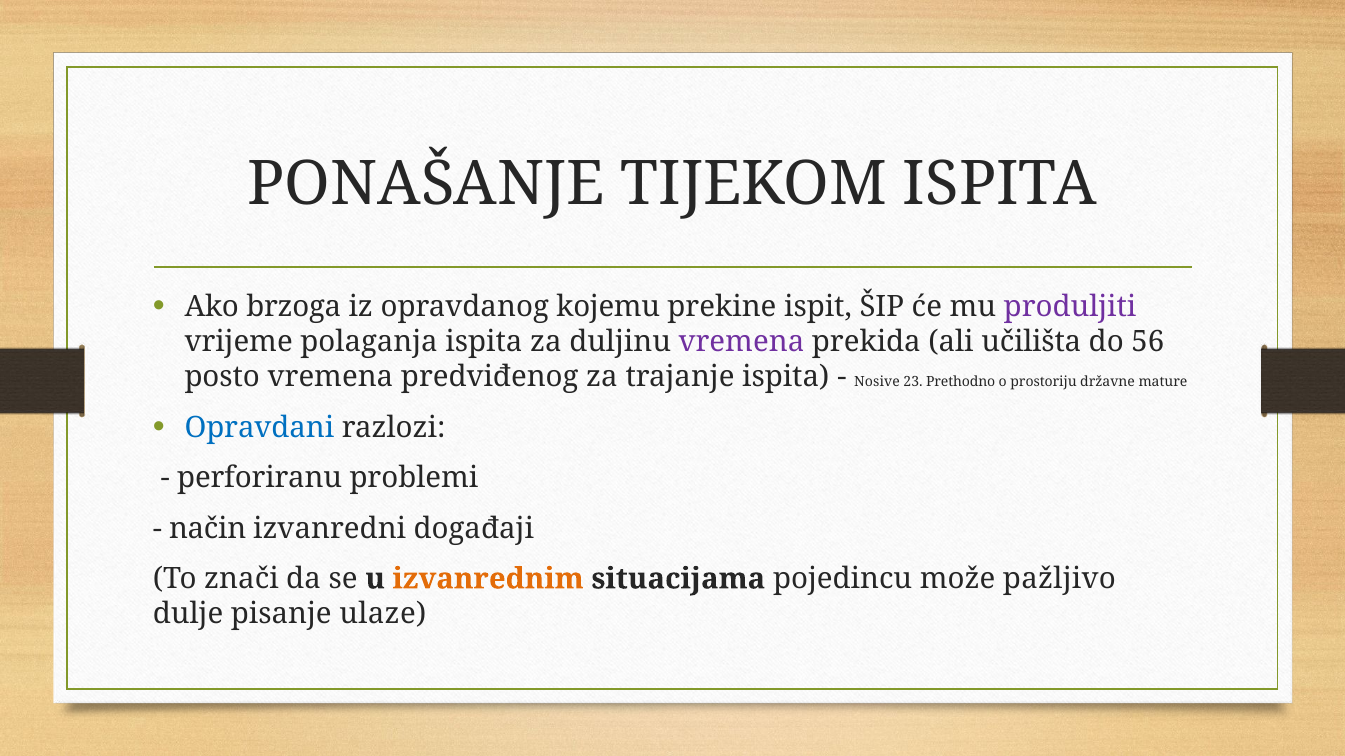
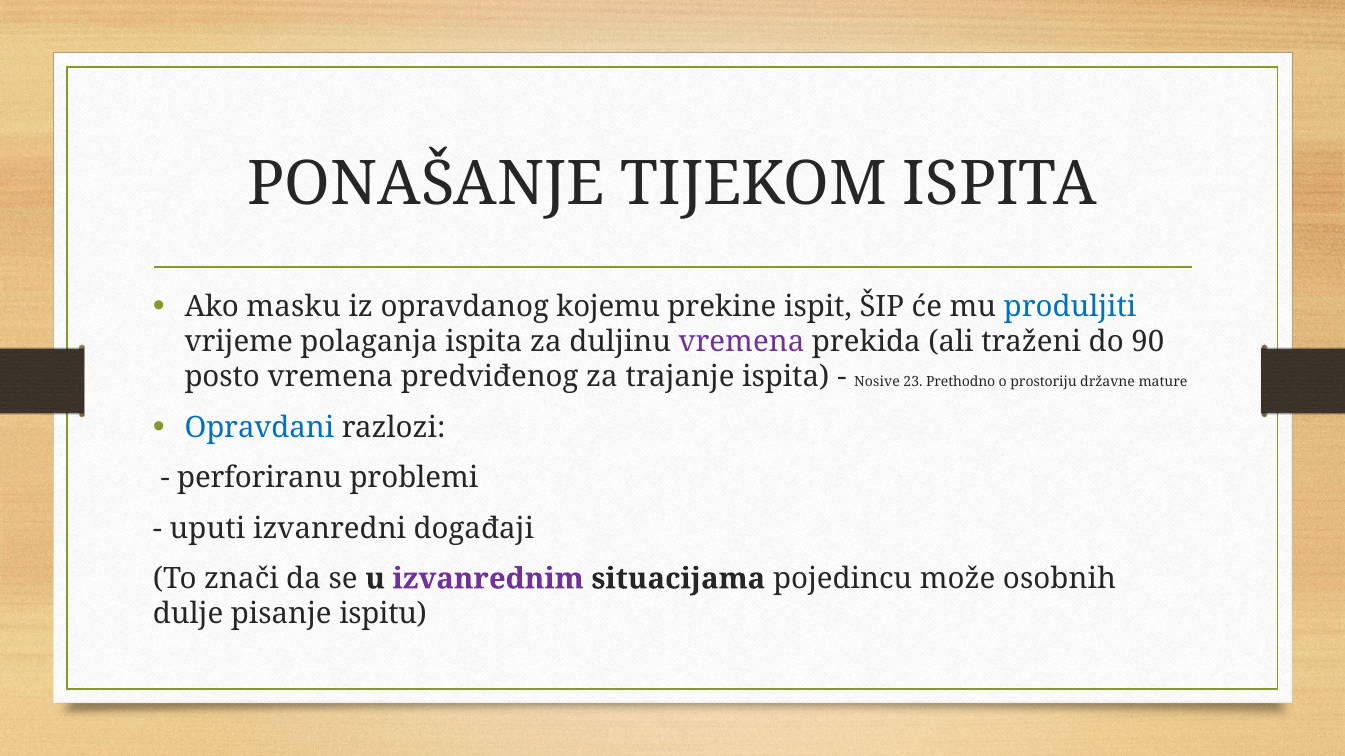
brzoga: brzoga -> masku
produljiti colour: purple -> blue
učilišta: učilišta -> traženi
56: 56 -> 90
način: način -> uputi
izvanrednim colour: orange -> purple
pažljivo: pažljivo -> osobnih
ulaze: ulaze -> ispitu
